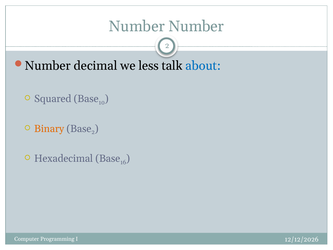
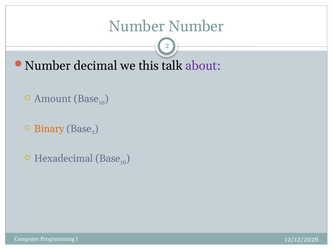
less: less -> this
about colour: blue -> purple
Squared: Squared -> Amount
